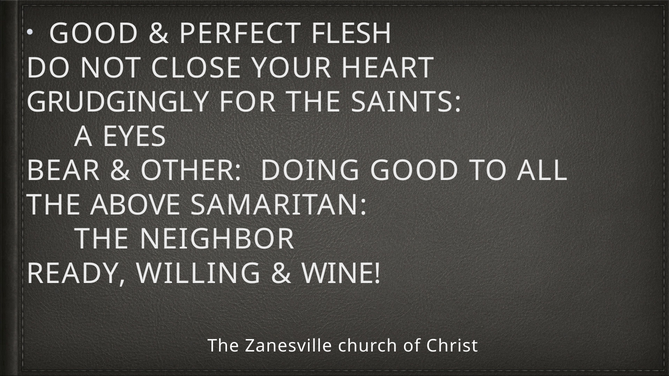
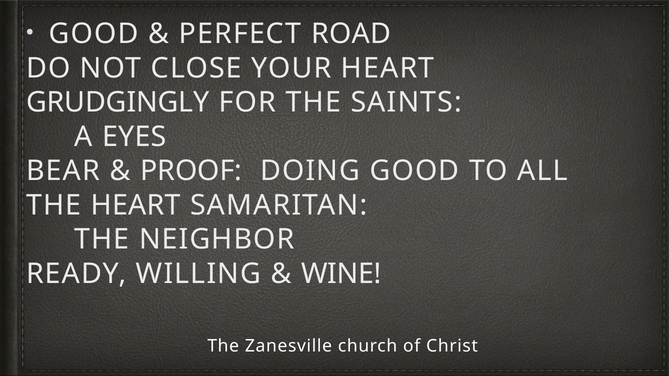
FLESH: FLESH -> ROAD
OTHER: OTHER -> PROOF
THE ABOVE: ABOVE -> HEART
